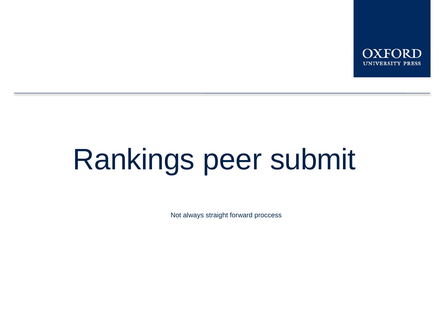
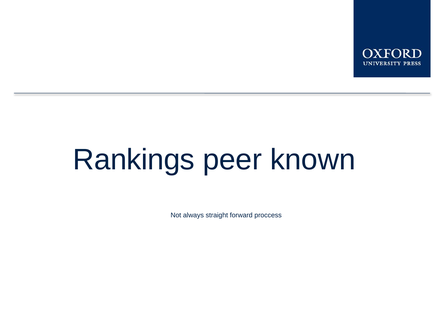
submit: submit -> known
